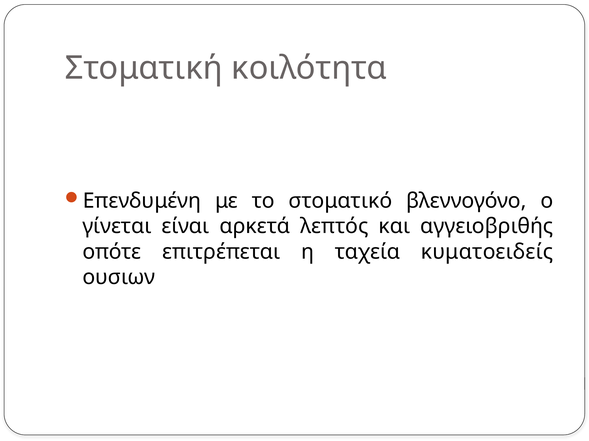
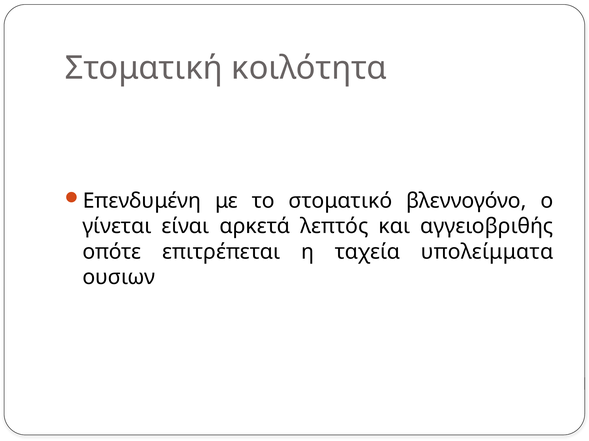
κυματοειδείς: κυματοειδείς -> υπολείμματα
